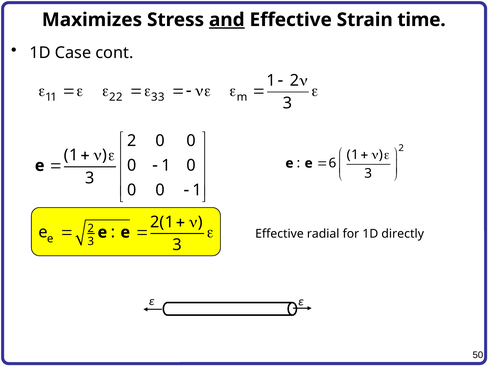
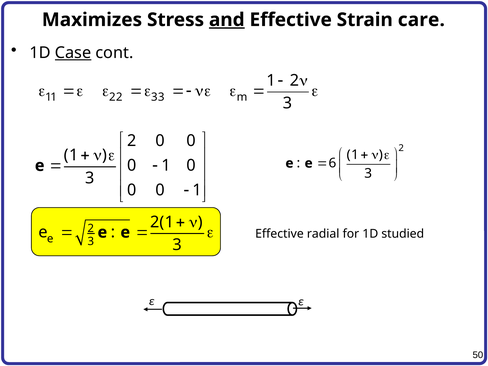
time: time -> care
Case underline: none -> present
directly: directly -> studied
